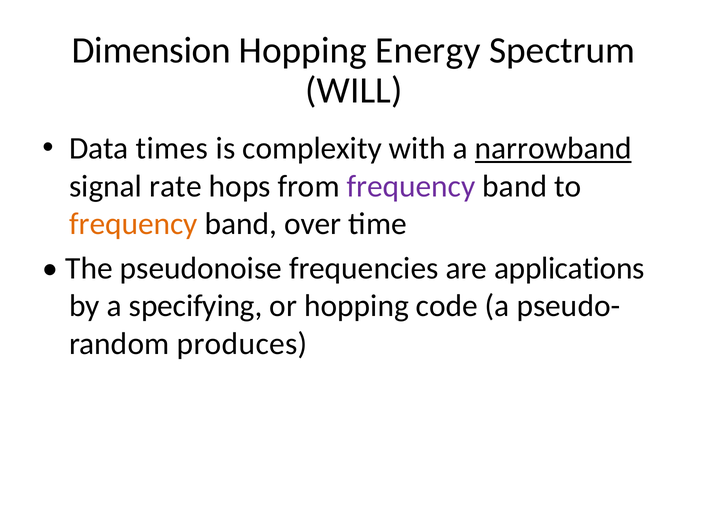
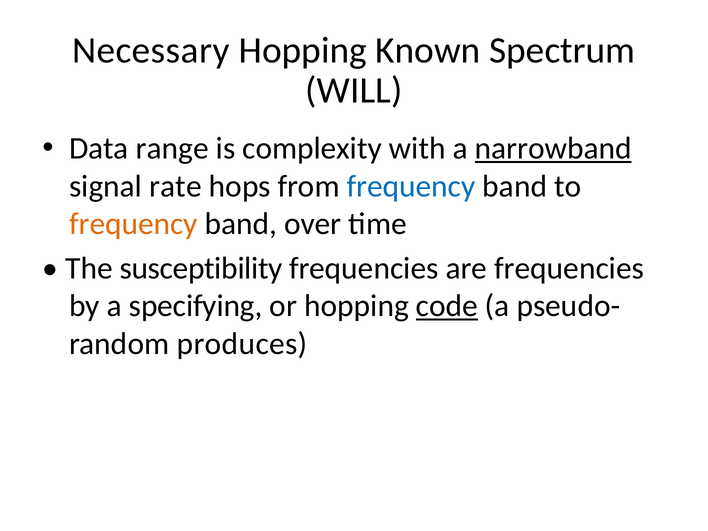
Dimension: Dimension -> Necessary
Energy: Energy -> Known
times: times -> range
frequency at (411, 186) colour: purple -> blue
pseudonoise: pseudonoise -> susceptibility
are applications: applications -> frequencies
code underline: none -> present
